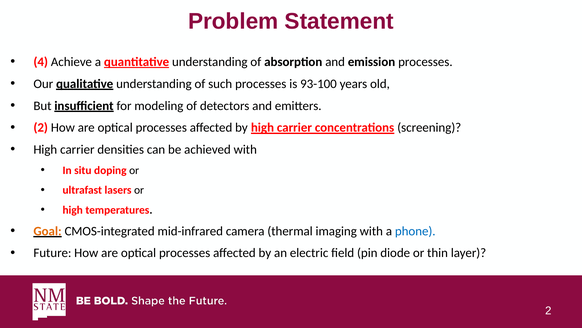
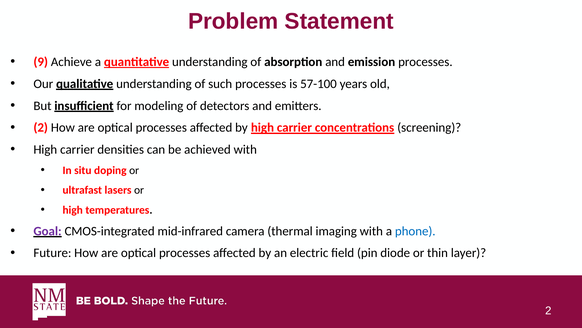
4: 4 -> 9
93-100: 93-100 -> 57-100
Goal colour: orange -> purple
